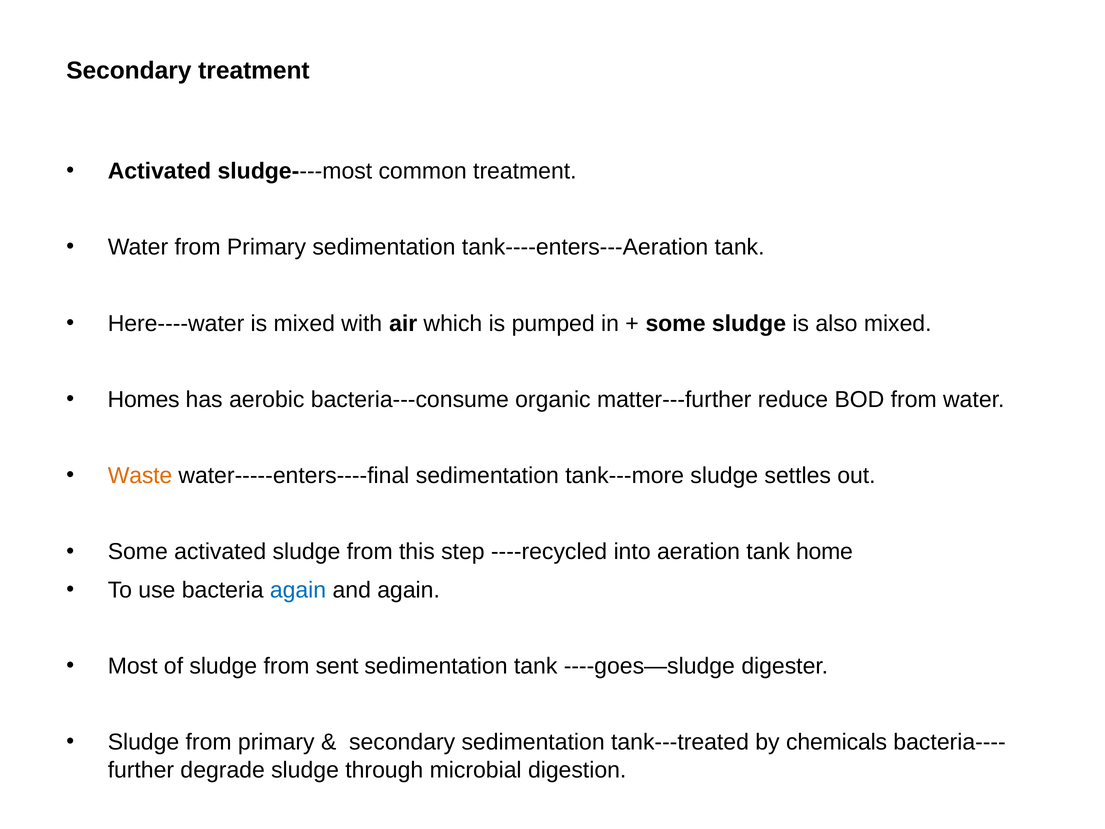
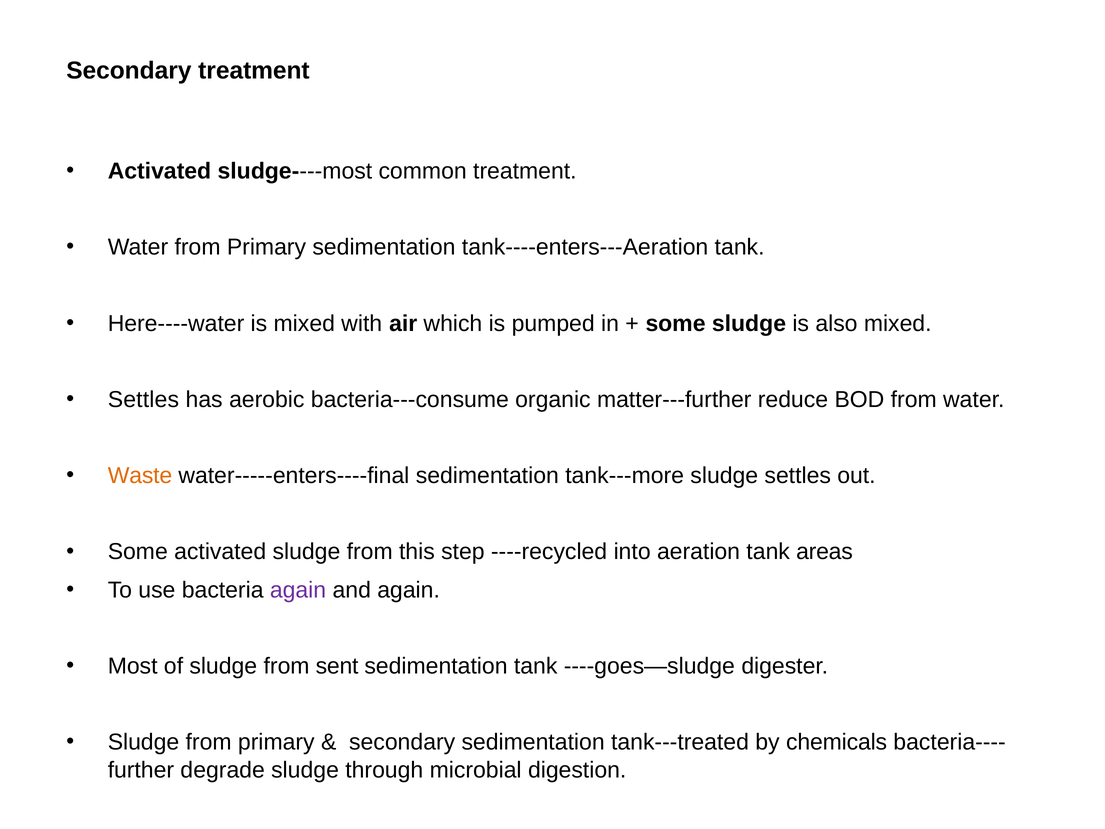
Homes at (144, 399): Homes -> Settles
home: home -> areas
again at (298, 590) colour: blue -> purple
